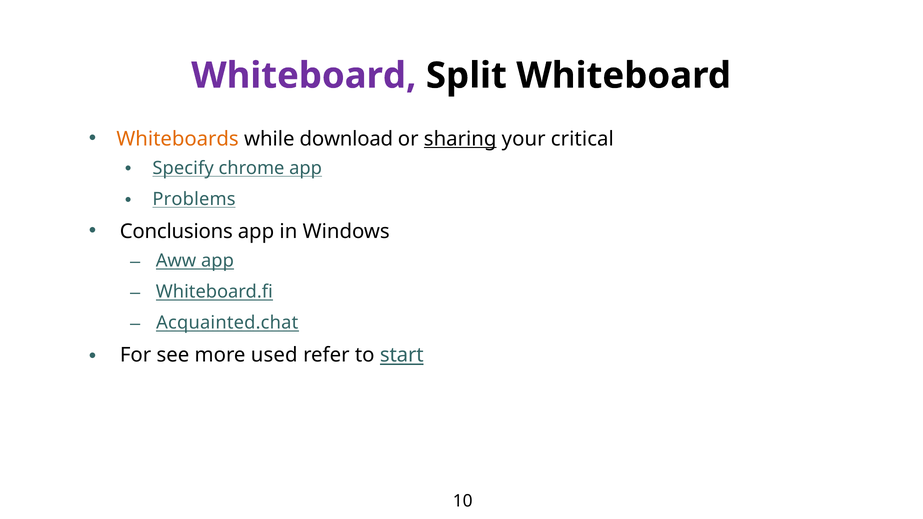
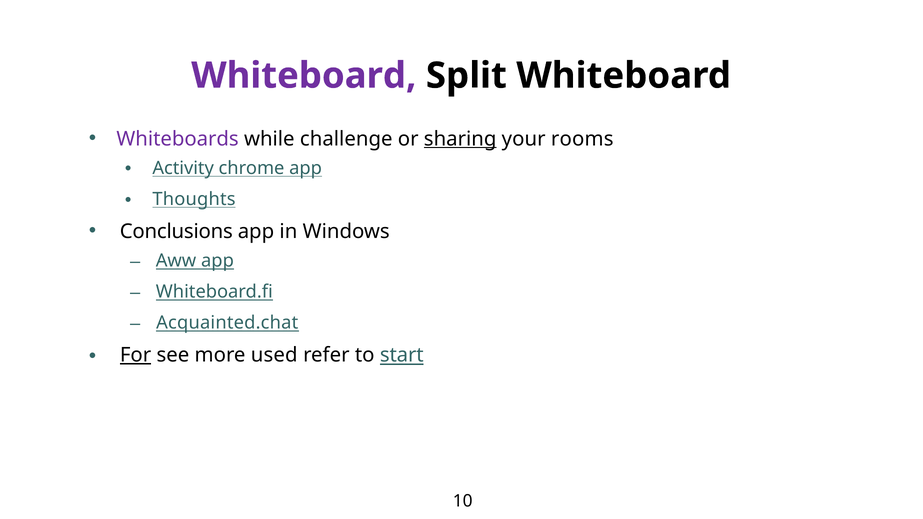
Whiteboards colour: orange -> purple
download: download -> challenge
critical: critical -> rooms
Specify: Specify -> Activity
Problems: Problems -> Thoughts
For underline: none -> present
